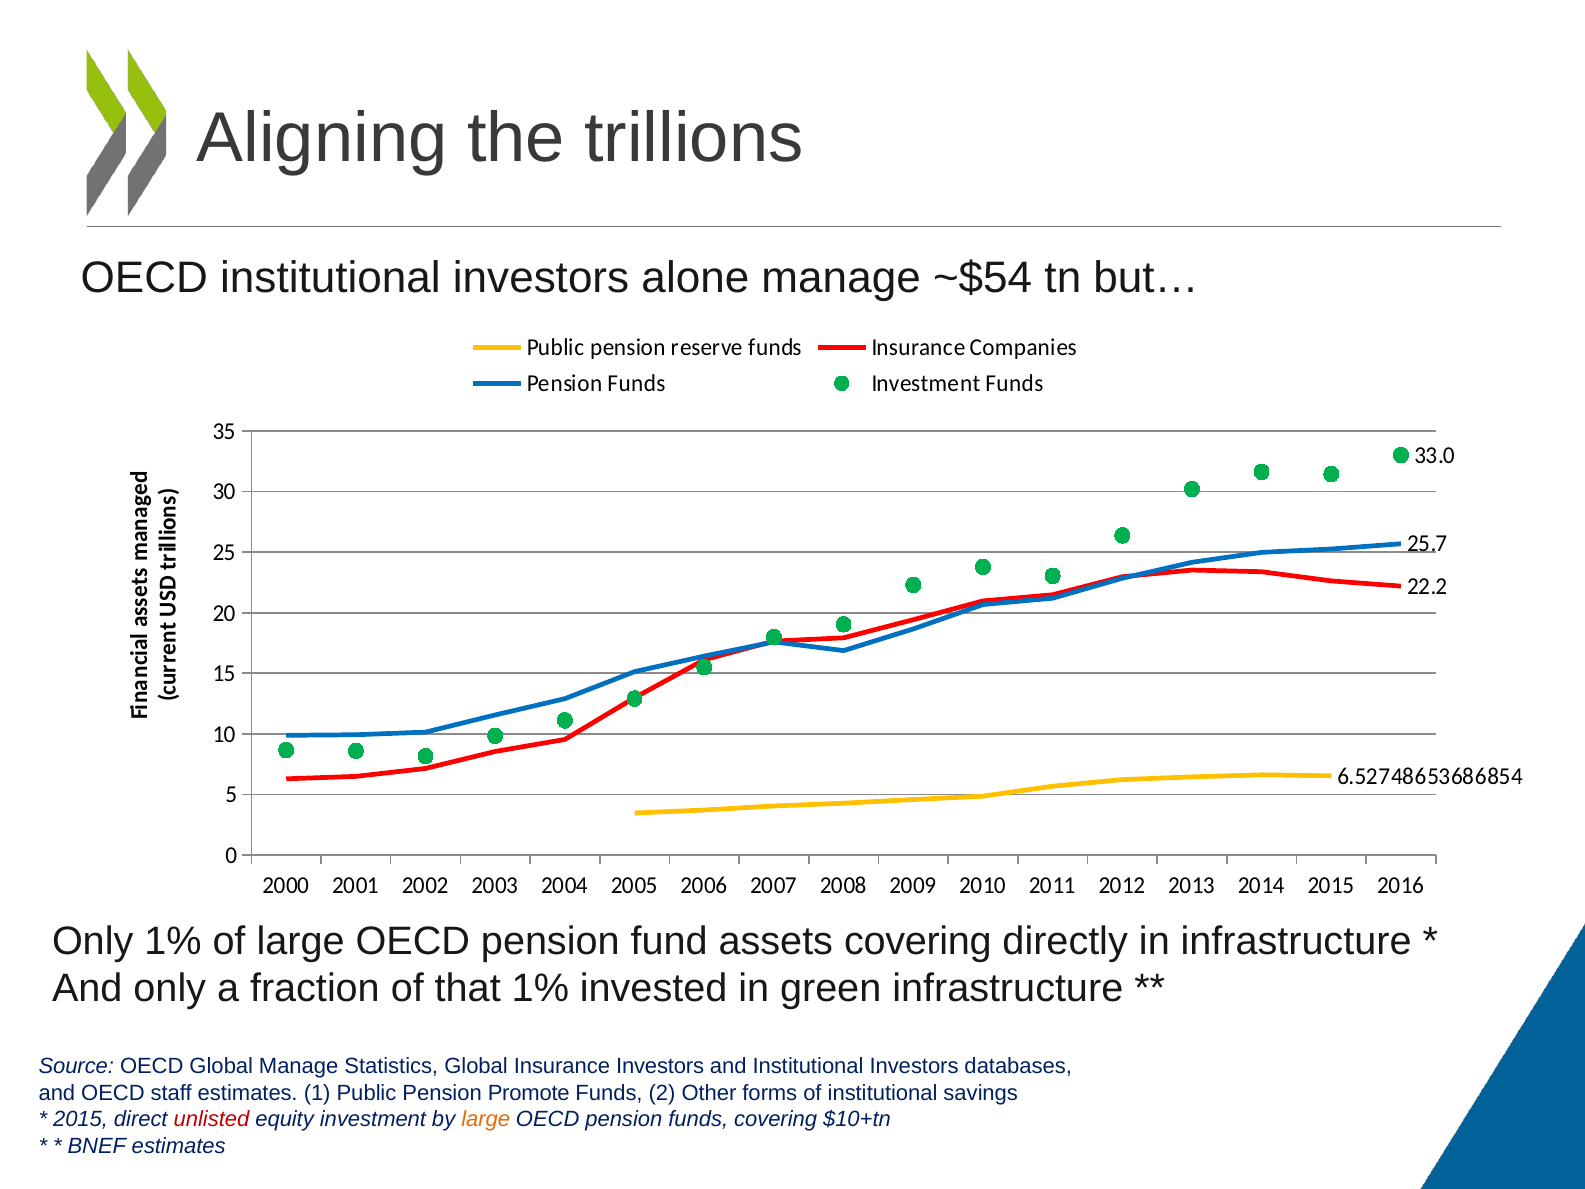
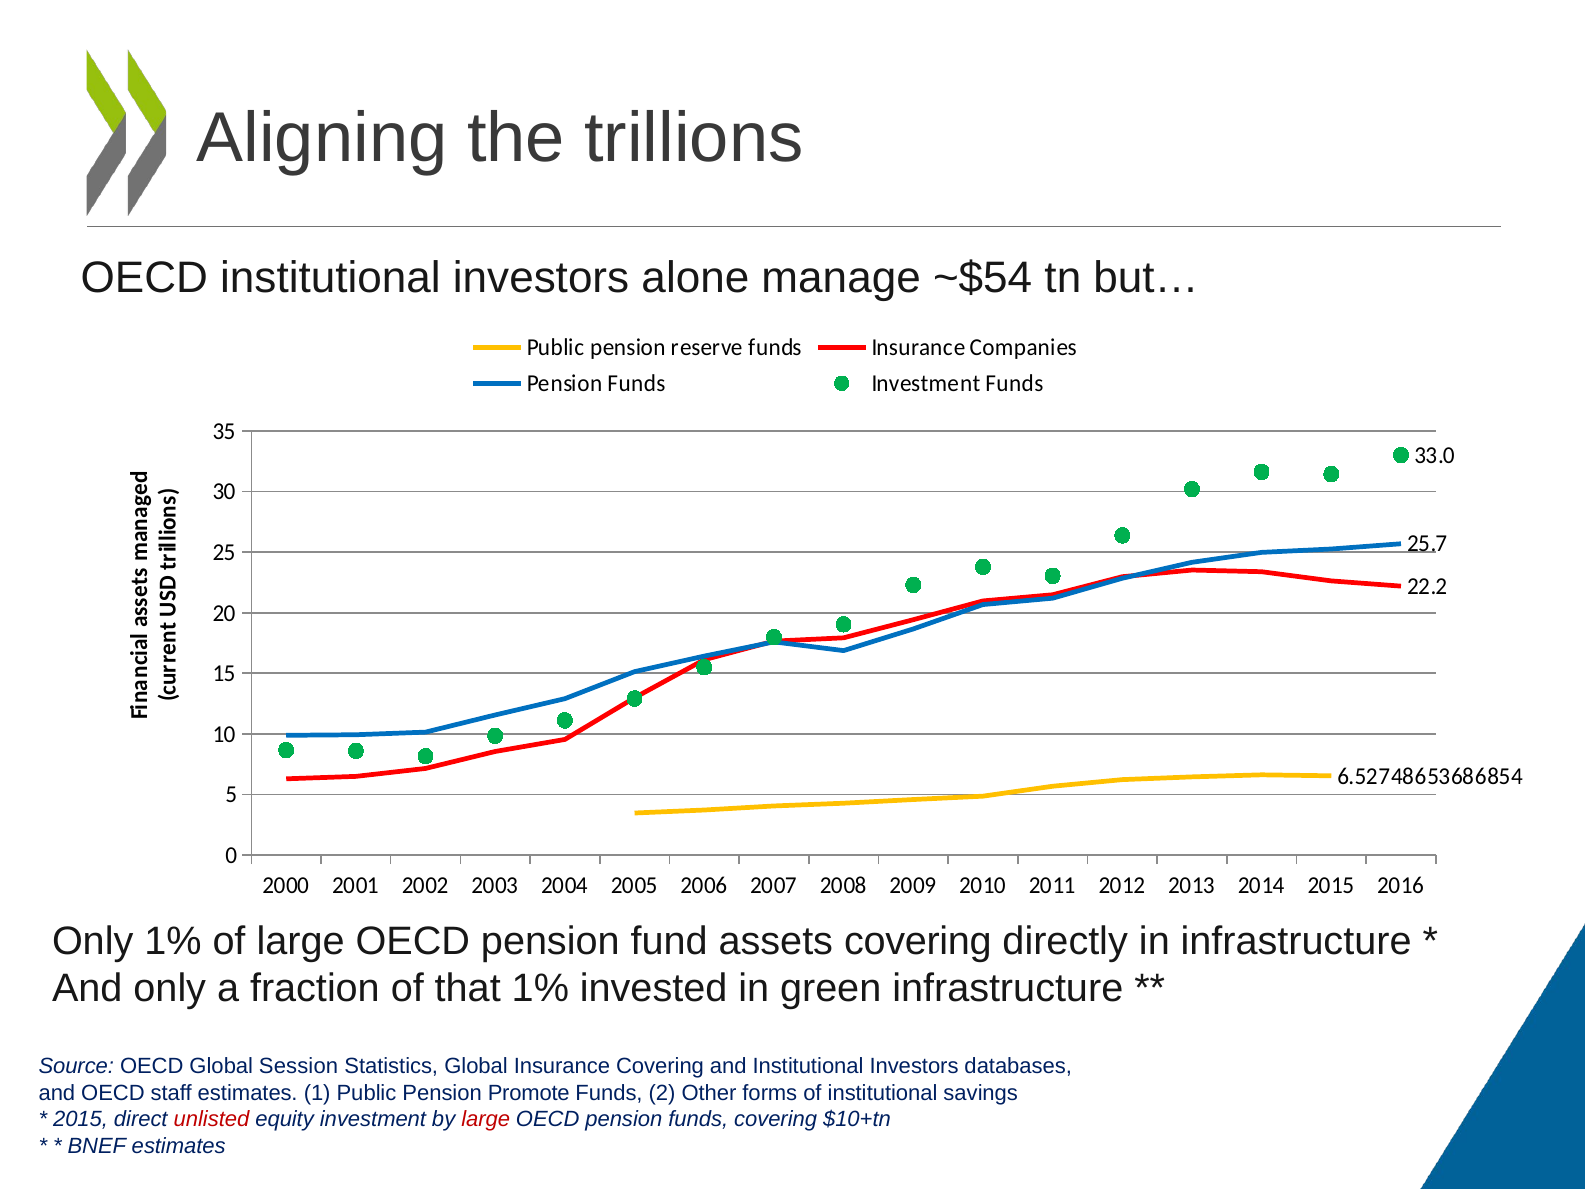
Global Manage: Manage -> Session
Insurance Investors: Investors -> Covering
large at (486, 1119) colour: orange -> red
